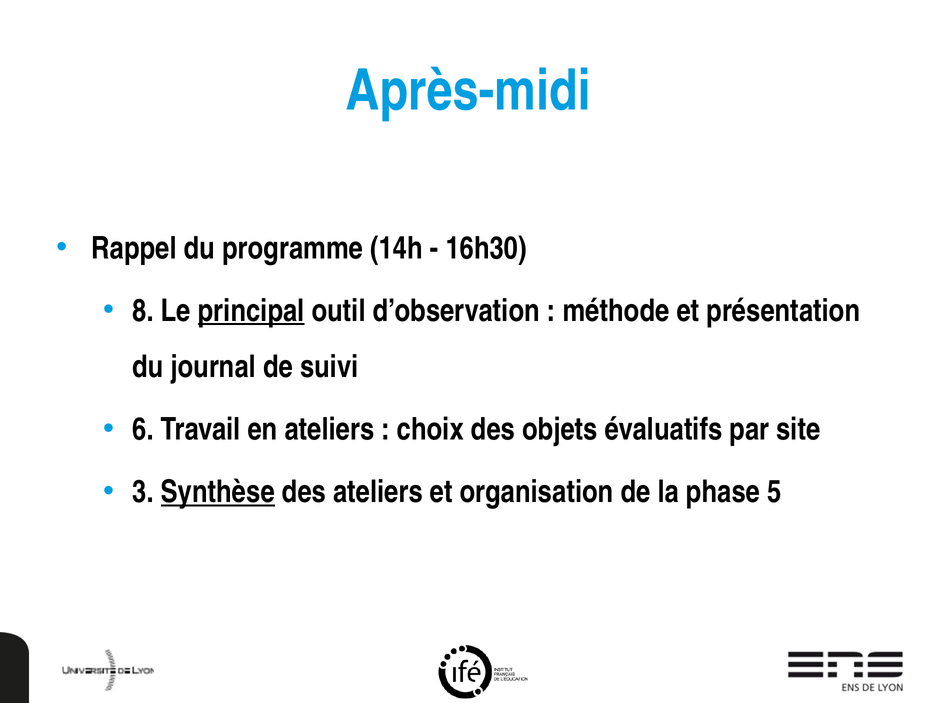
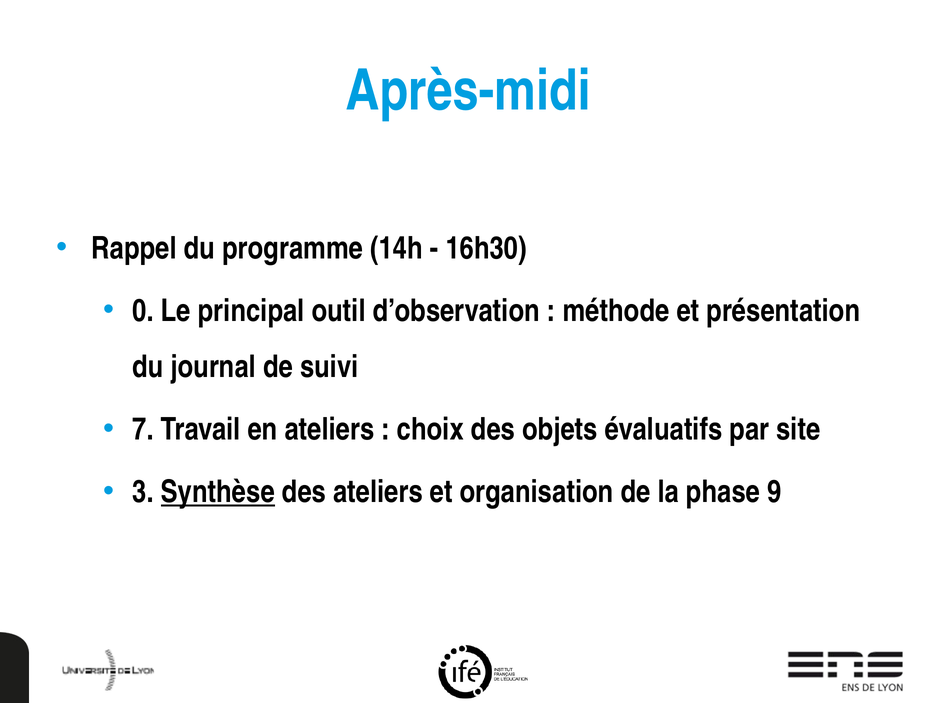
8: 8 -> 0
principal underline: present -> none
6: 6 -> 7
5: 5 -> 9
